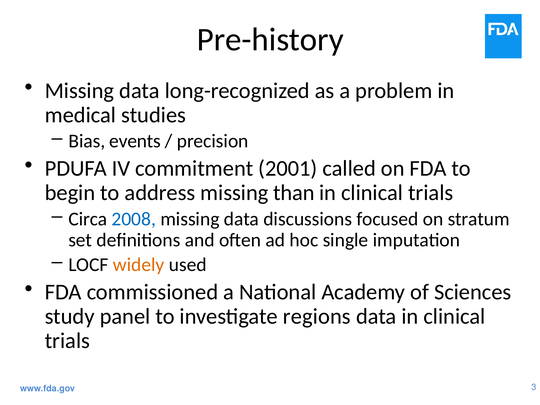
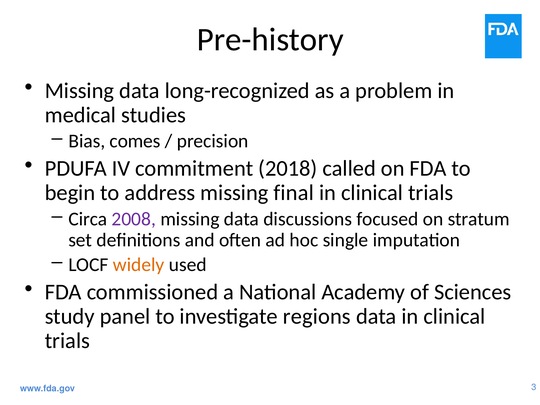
events: events -> comes
2001: 2001 -> 2018
than: than -> final
2008 colour: blue -> purple
